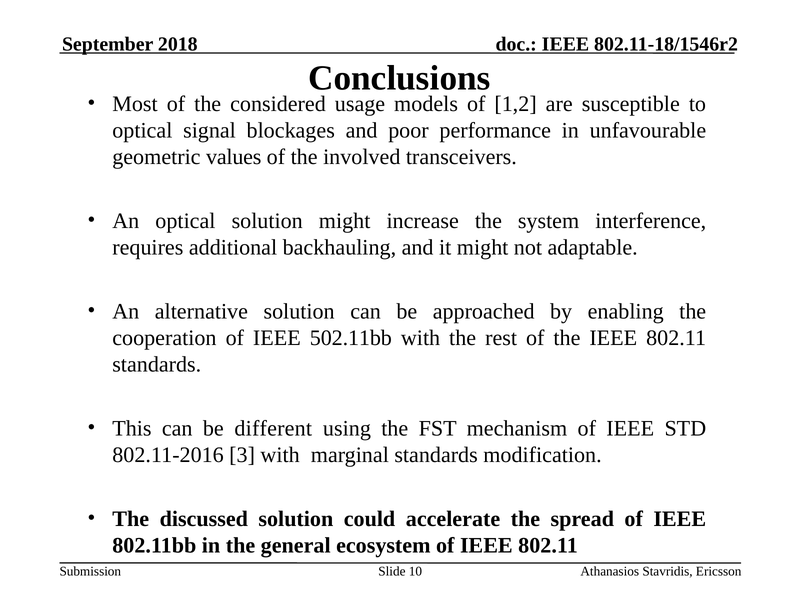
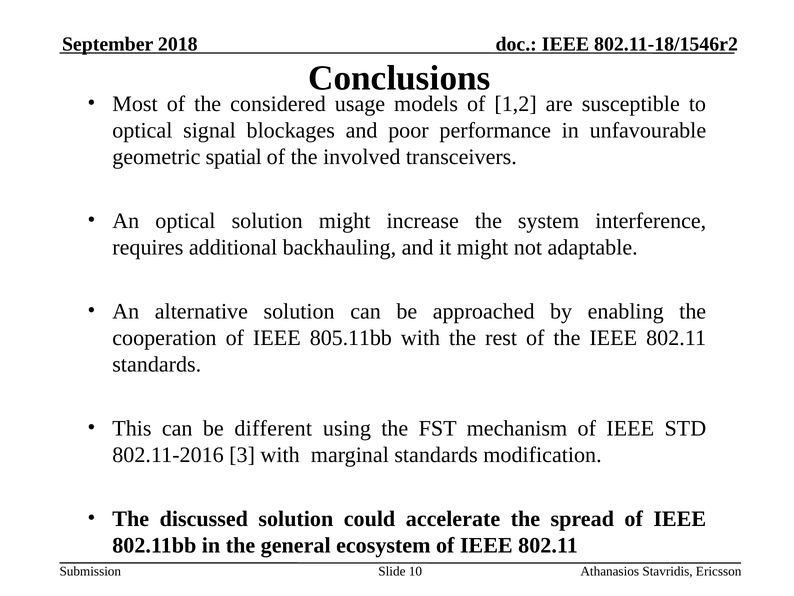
values: values -> spatial
502.11bb: 502.11bb -> 805.11bb
